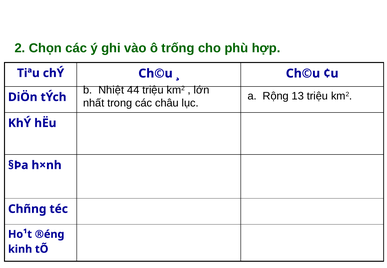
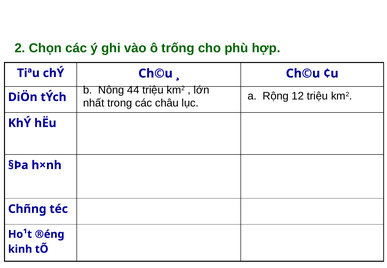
Nhiệt: Nhiệt -> Nông
13: 13 -> 12
